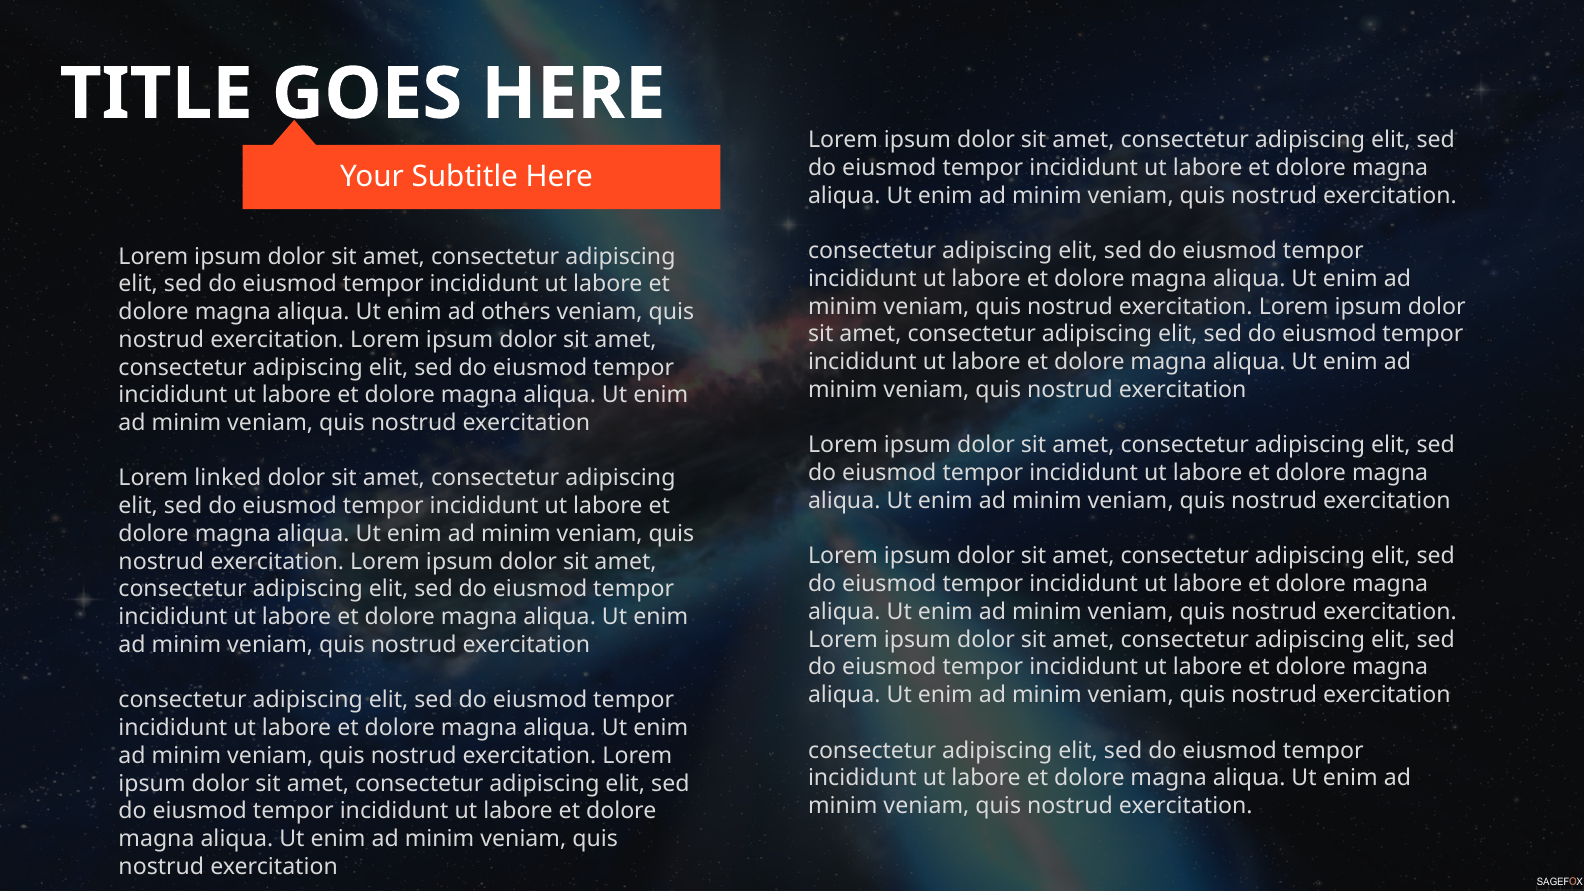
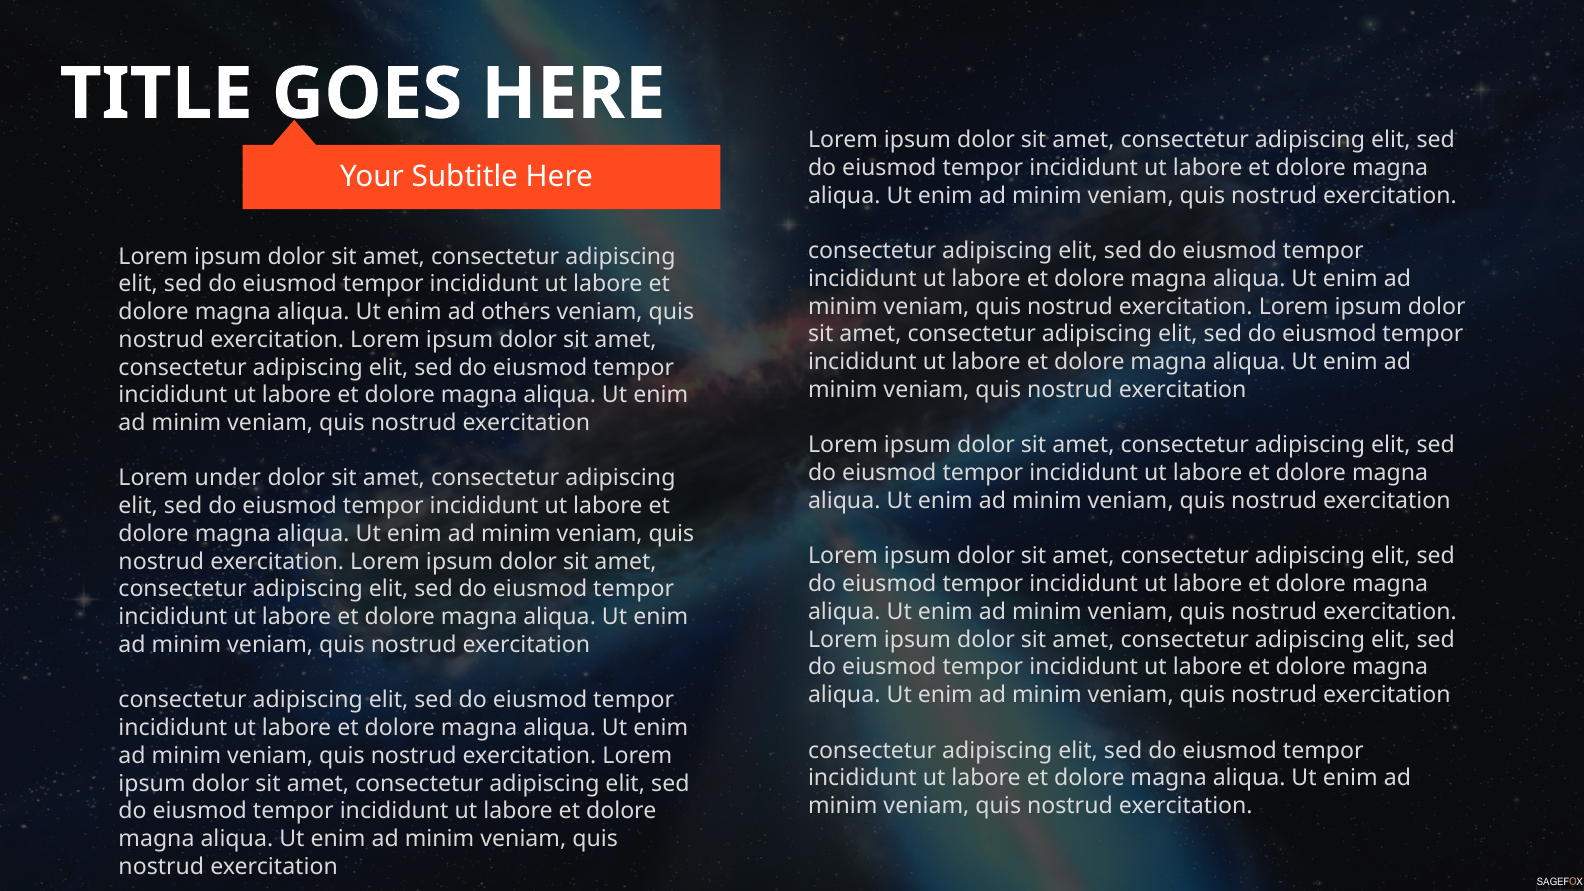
linked: linked -> under
